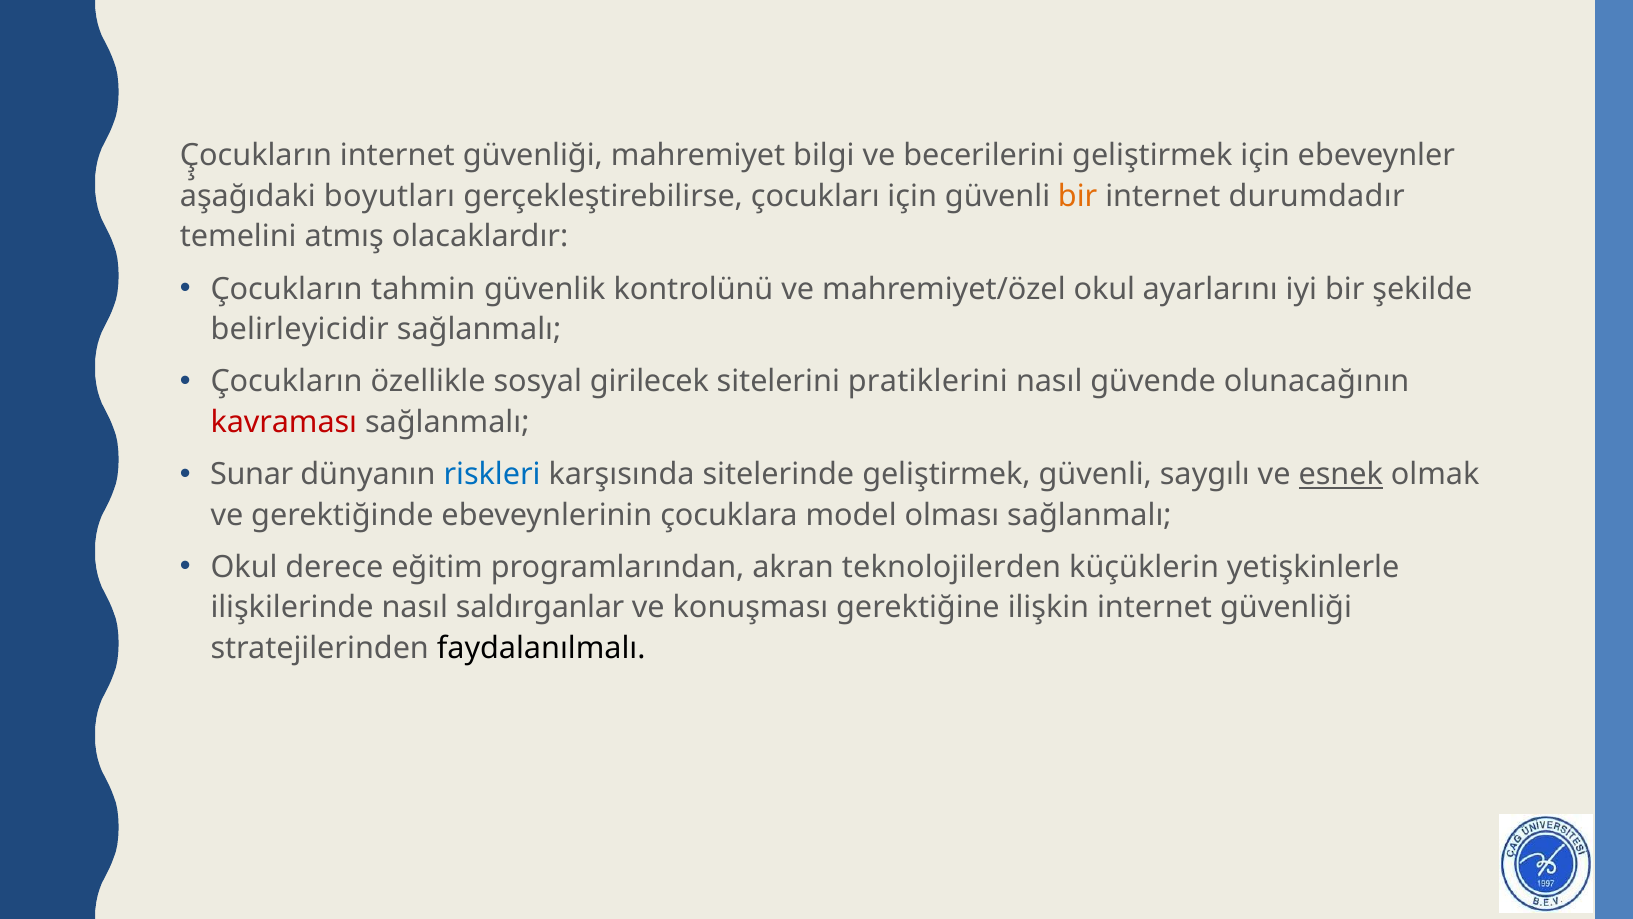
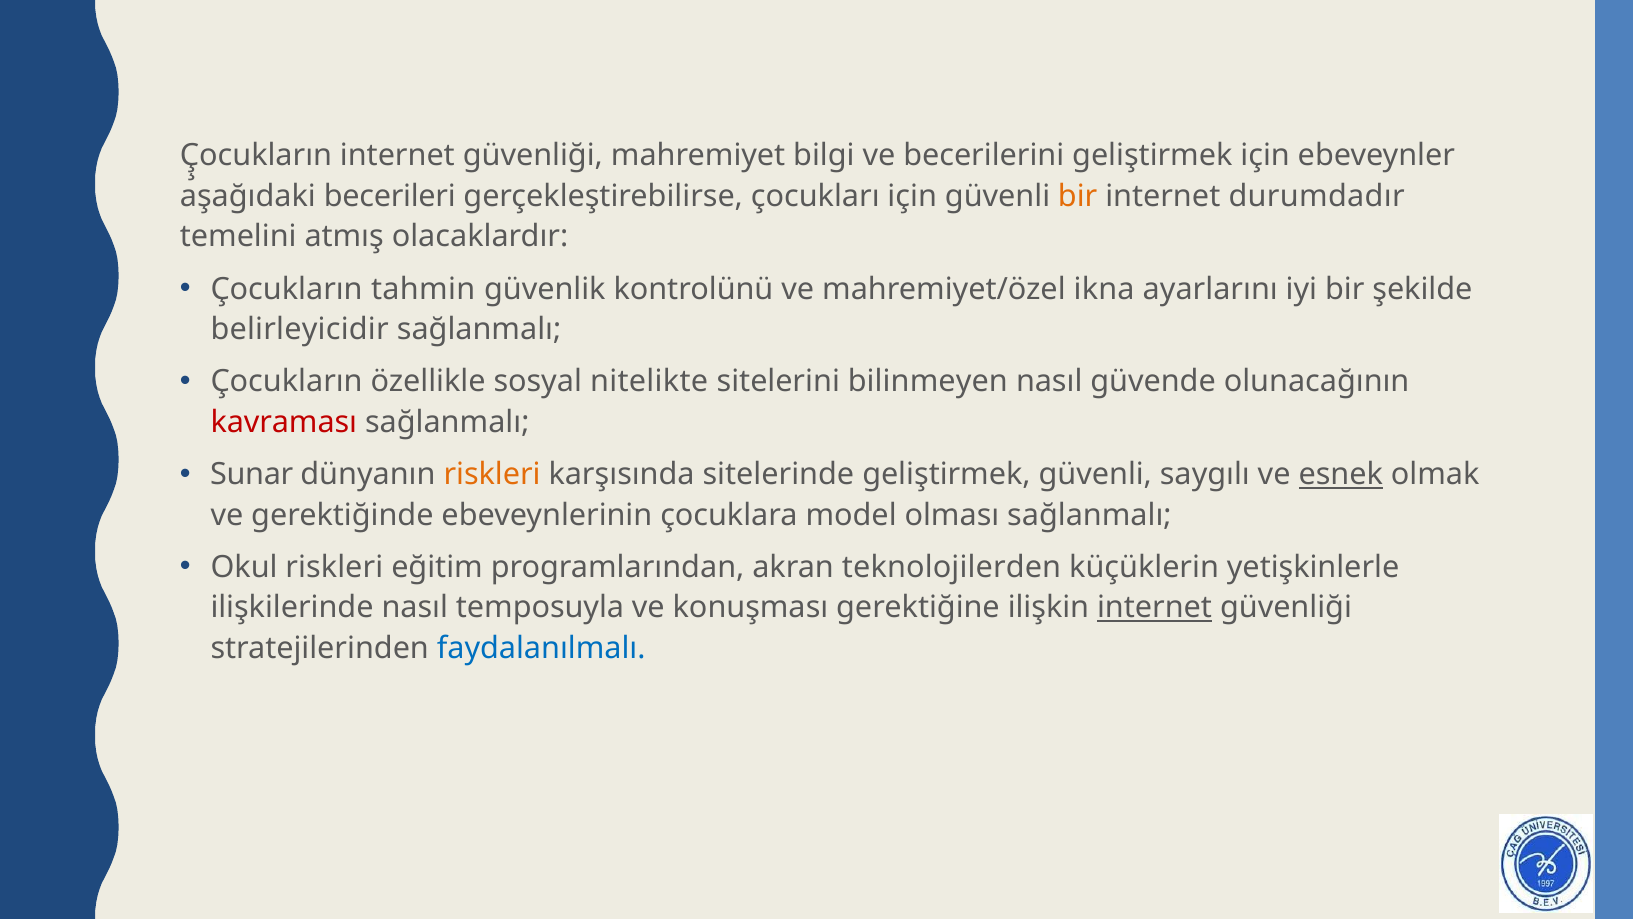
boyutları: boyutları -> becerileri
mahremiyet/özel okul: okul -> ikna
girilecek: girilecek -> nitelikte
pratiklerini: pratiklerini -> bilinmeyen
riskleri at (492, 474) colour: blue -> orange
Okul derece: derece -> riskleri
saldırganlar: saldırganlar -> temposuyla
internet at (1155, 608) underline: none -> present
faydalanılmalı colour: black -> blue
